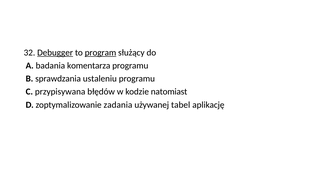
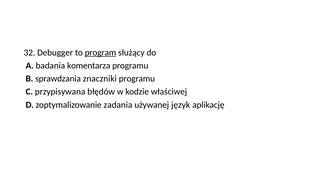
Debugger underline: present -> none
ustaleniu: ustaleniu -> znaczniki
natomiast: natomiast -> właściwej
tabel: tabel -> język
